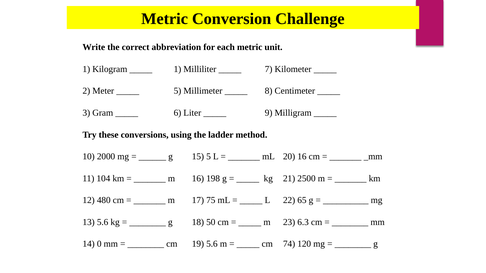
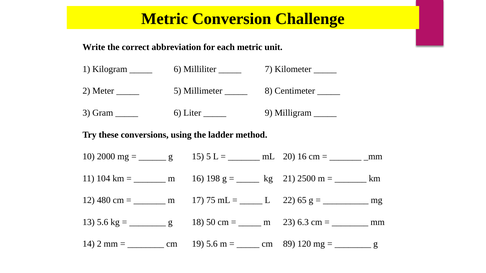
1 at (177, 69): 1 -> 6
14 0: 0 -> 2
74: 74 -> 89
